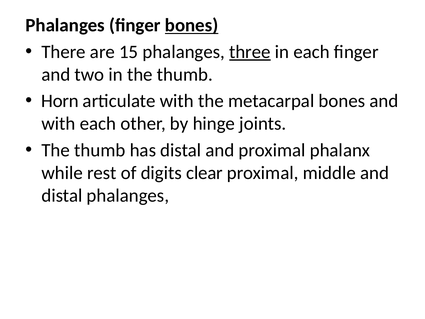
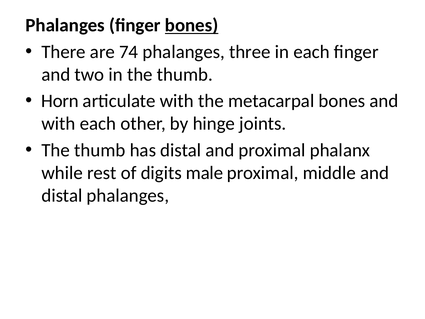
15: 15 -> 74
three underline: present -> none
clear: clear -> male
